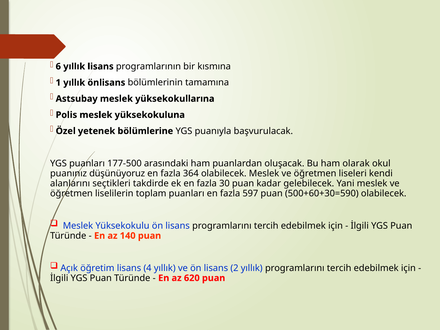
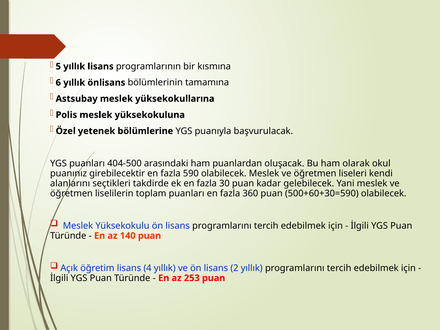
6: 6 -> 5
1: 1 -> 6
177-500: 177-500 -> 404-500
düşünüyoruz: düşünüyoruz -> girebilecektir
364: 364 -> 590
597: 597 -> 360
620: 620 -> 253
